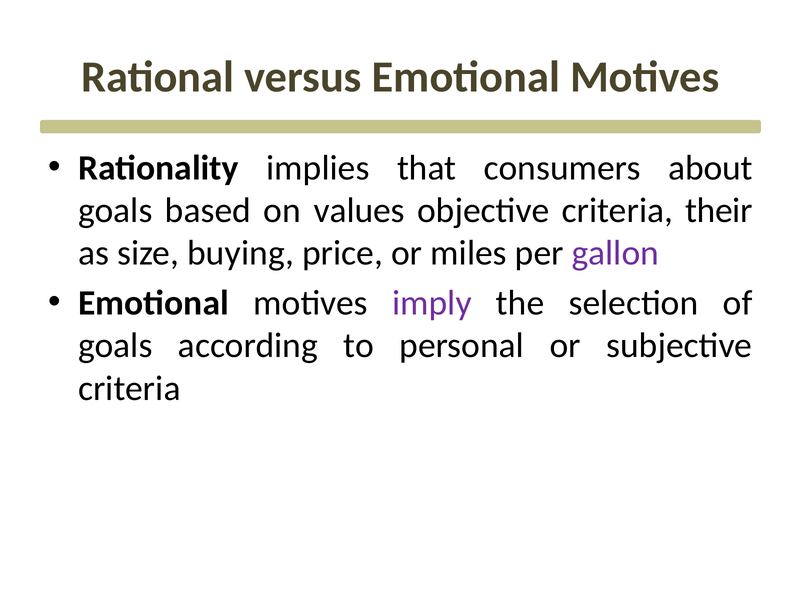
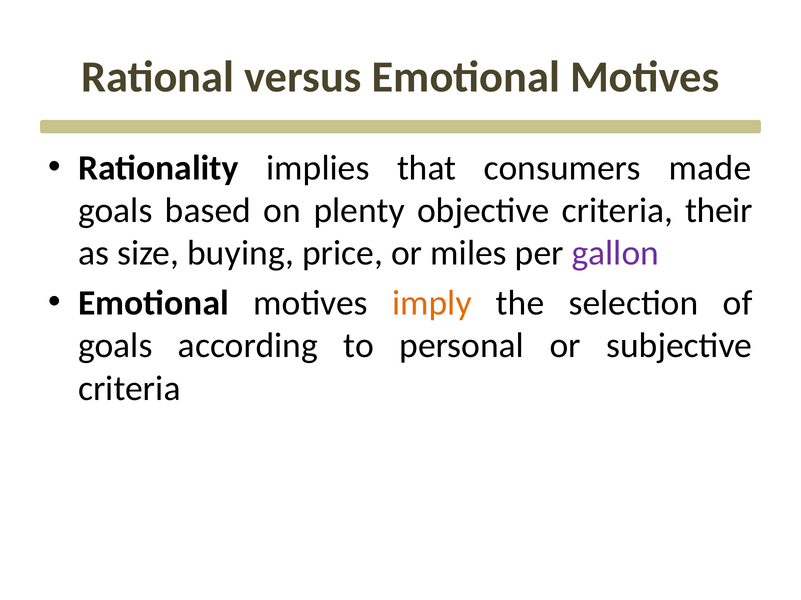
about: about -> made
values: values -> plenty
imply colour: purple -> orange
